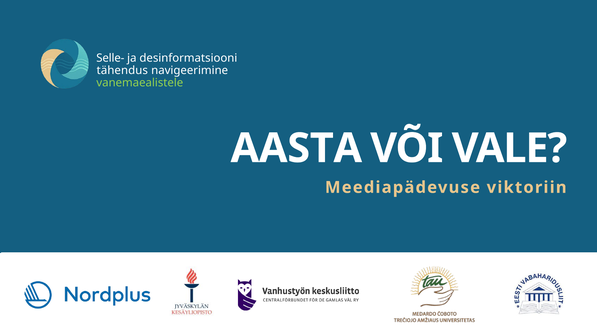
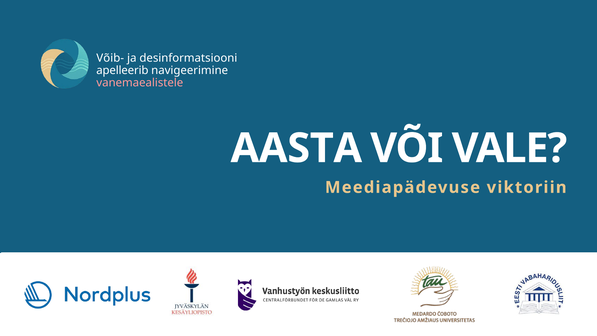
Selle-: Selle- -> Võib-
tähendus: tähendus -> apelleerib
vanemaealistele colour: light green -> pink
